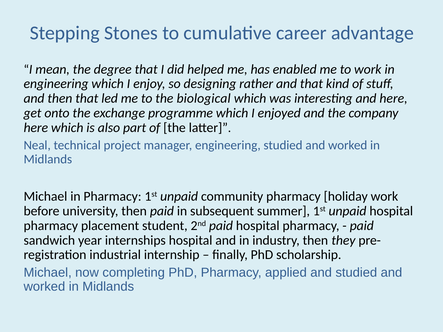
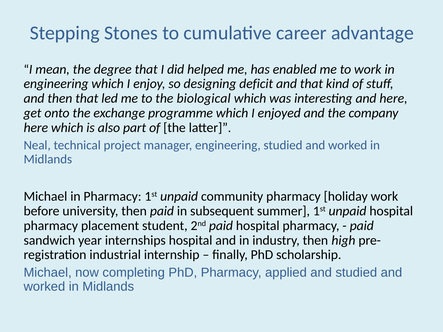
rather: rather -> deficit
they: they -> high
